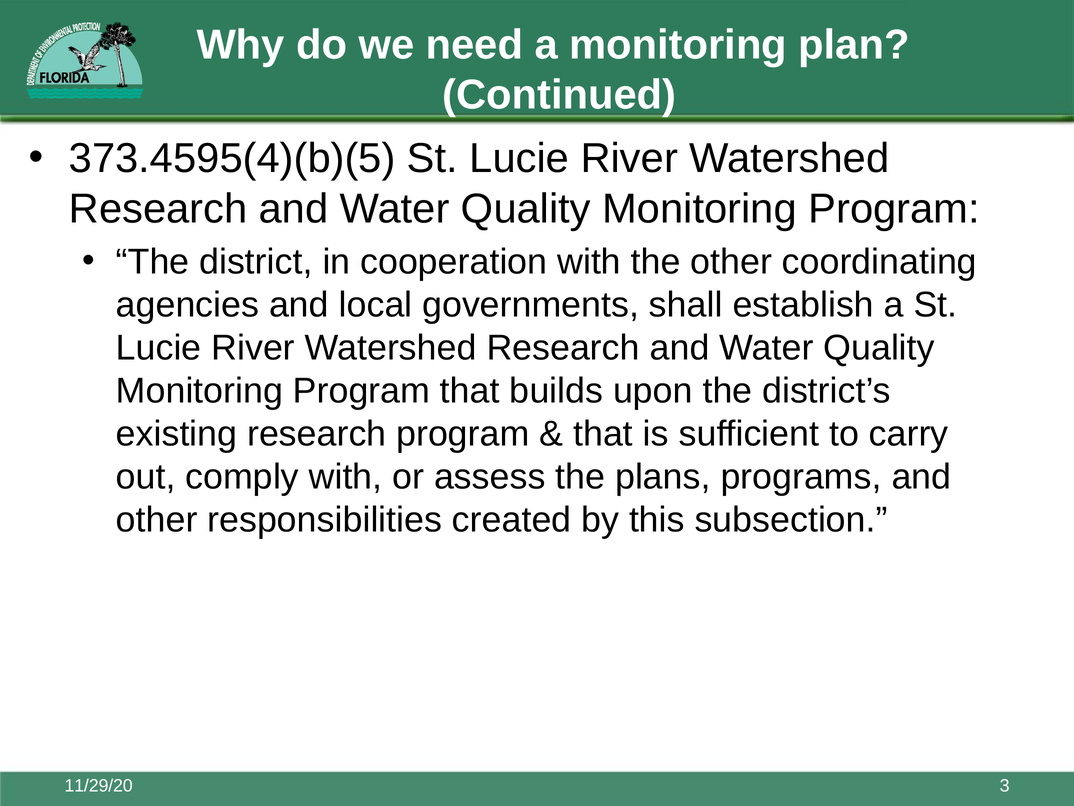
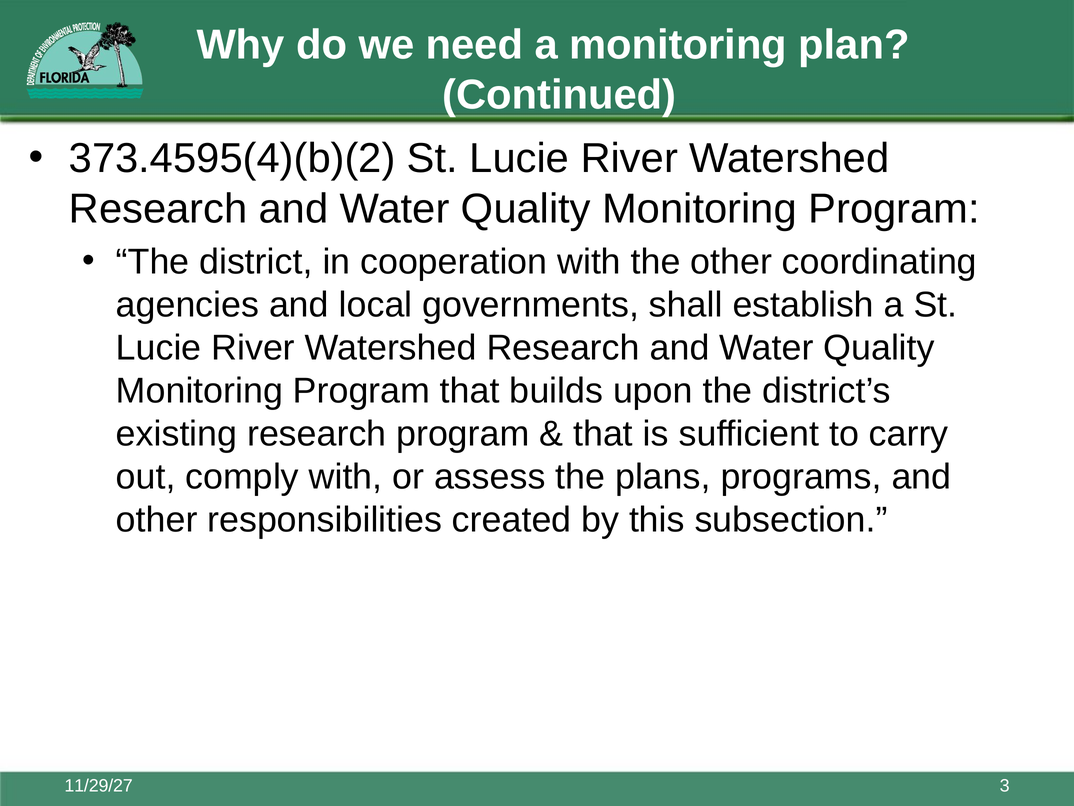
373.4595(4)(b)(5: 373.4595(4)(b)(5 -> 373.4595(4)(b)(2
11/29/20: 11/29/20 -> 11/29/27
